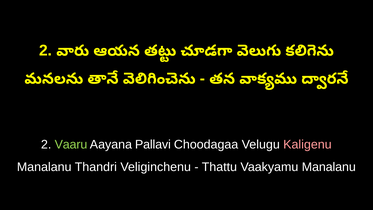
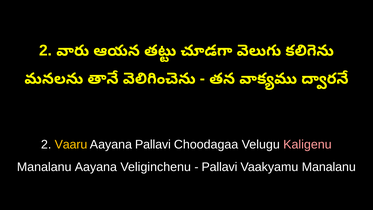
Vaaru colour: light green -> yellow
Manalanu Thandri: Thandri -> Aayana
Thattu at (219, 167): Thattu -> Pallavi
